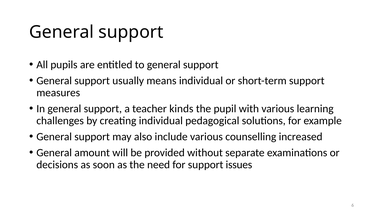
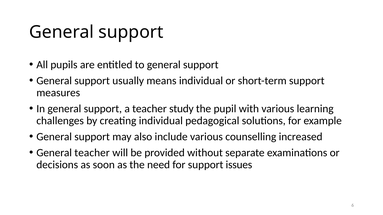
kinds: kinds -> study
General amount: amount -> teacher
